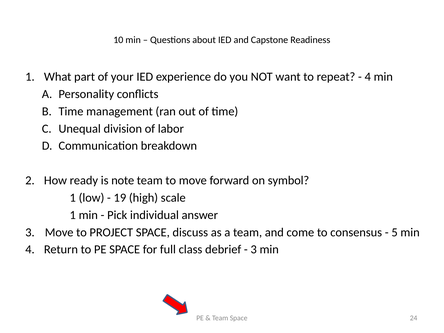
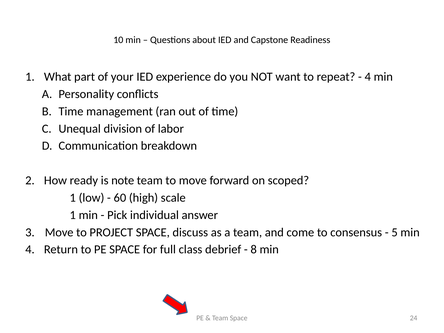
symbol: symbol -> scoped
19: 19 -> 60
3 at (254, 250): 3 -> 8
